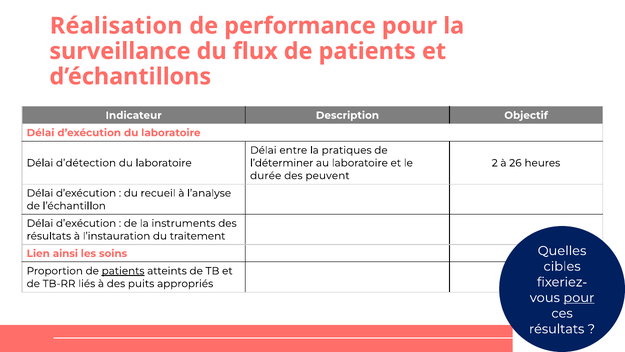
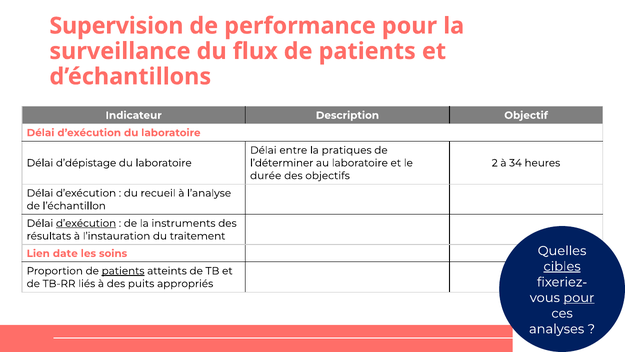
Réalisation: Réalisation -> Supervision
d’détection: d’détection -> d’dépistage
26: 26 -> 34
peuvent: peuvent -> objectifs
d’exécution at (86, 223) underline: none -> present
ainsi: ainsi -> date
cibles underline: none -> present
résultats at (557, 329): résultats -> analyses
